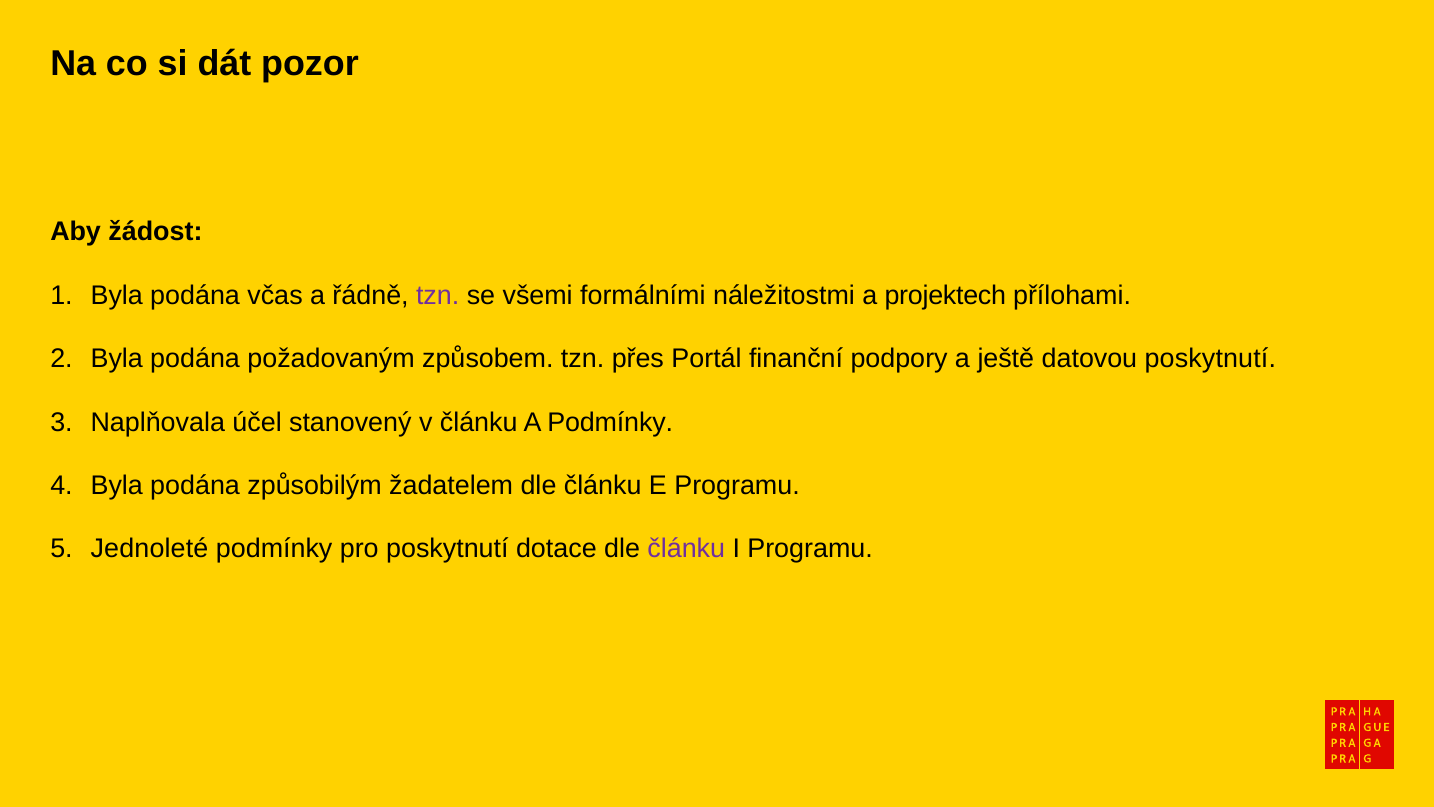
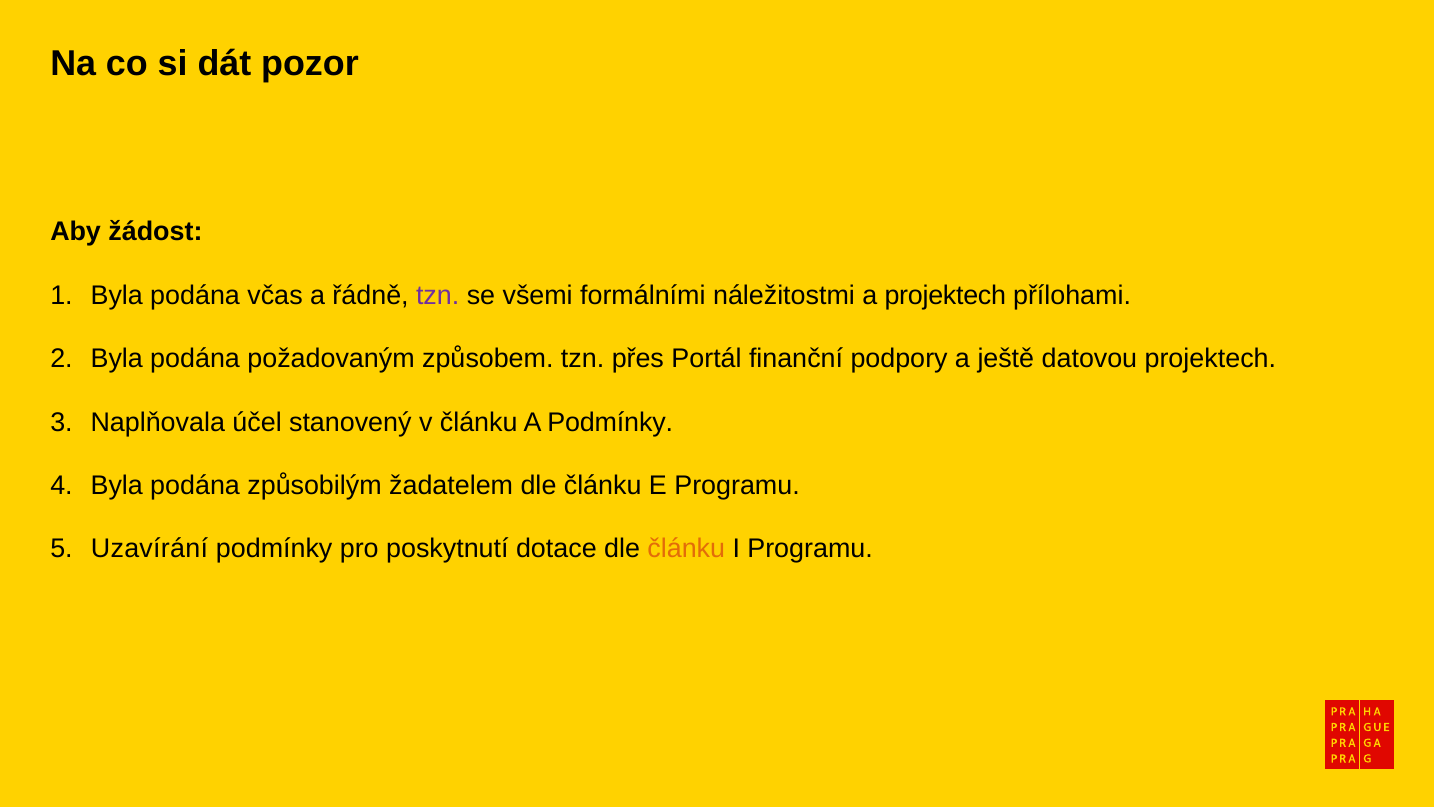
datovou poskytnutí: poskytnutí -> projektech
Jednoleté: Jednoleté -> Uzavírání
článku at (686, 549) colour: purple -> orange
